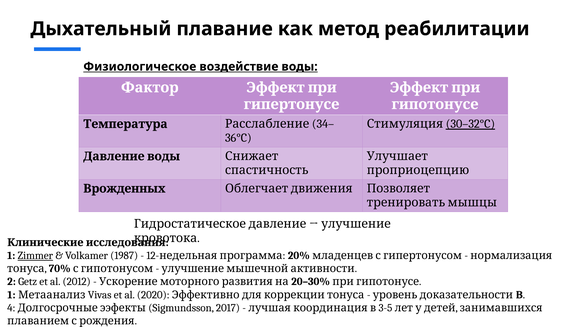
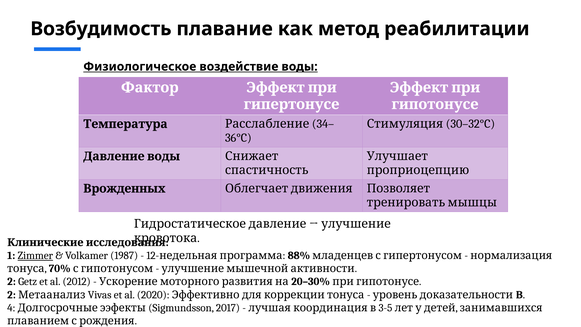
Дыхательный: Дыхательный -> Возбудимость
30–32°C underline: present -> none
20%: 20% -> 88%
1 at (11, 295): 1 -> 2
